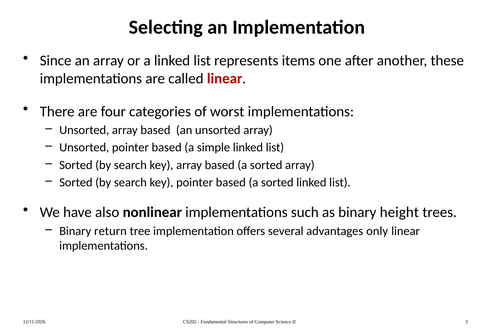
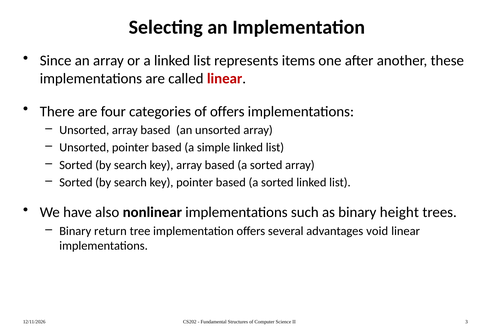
of worst: worst -> offers
only: only -> void
